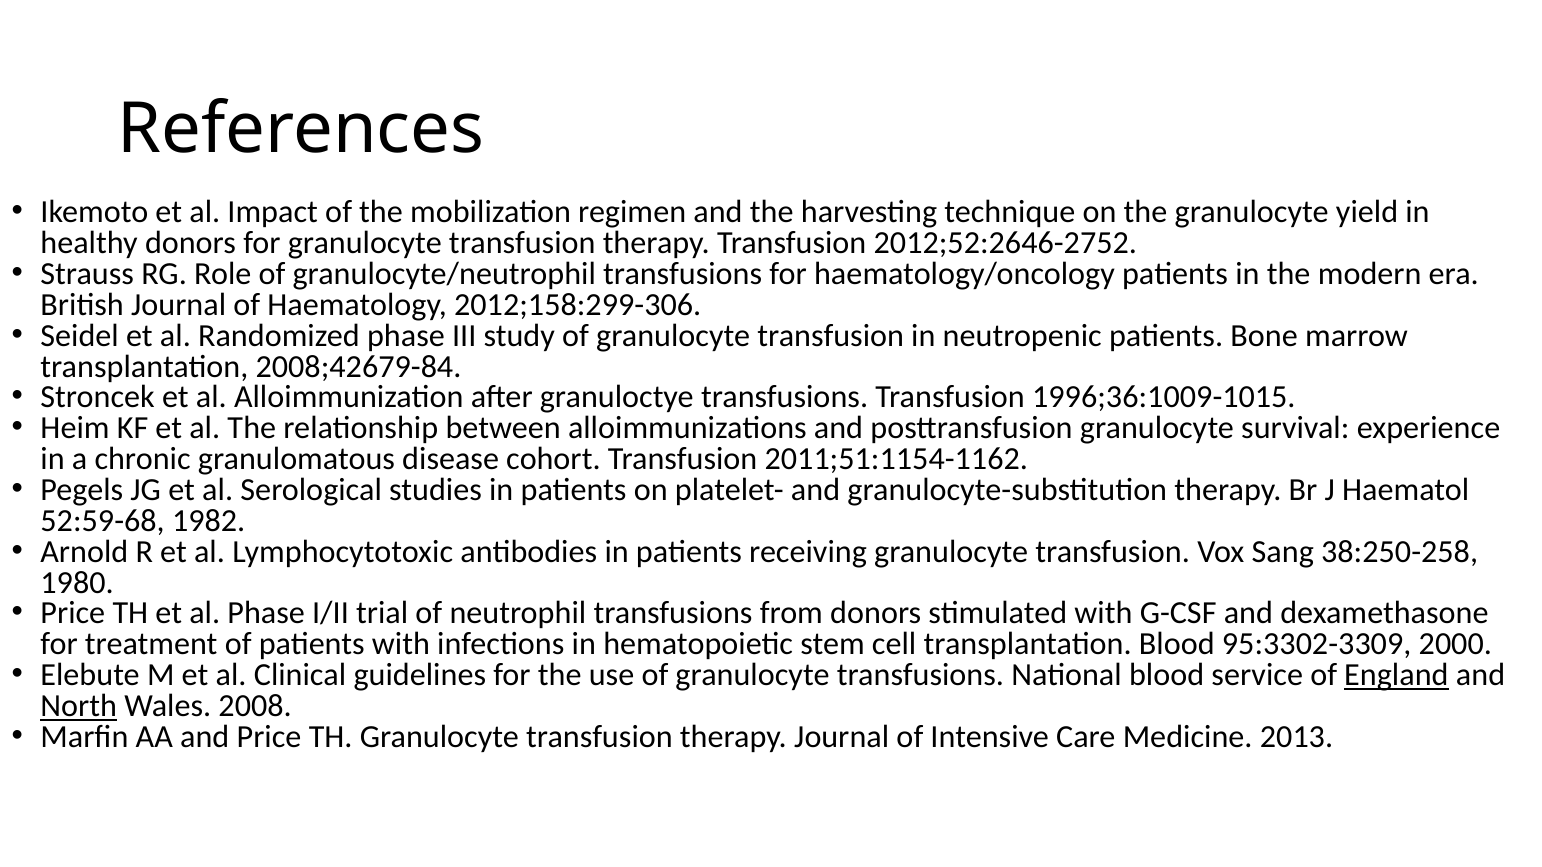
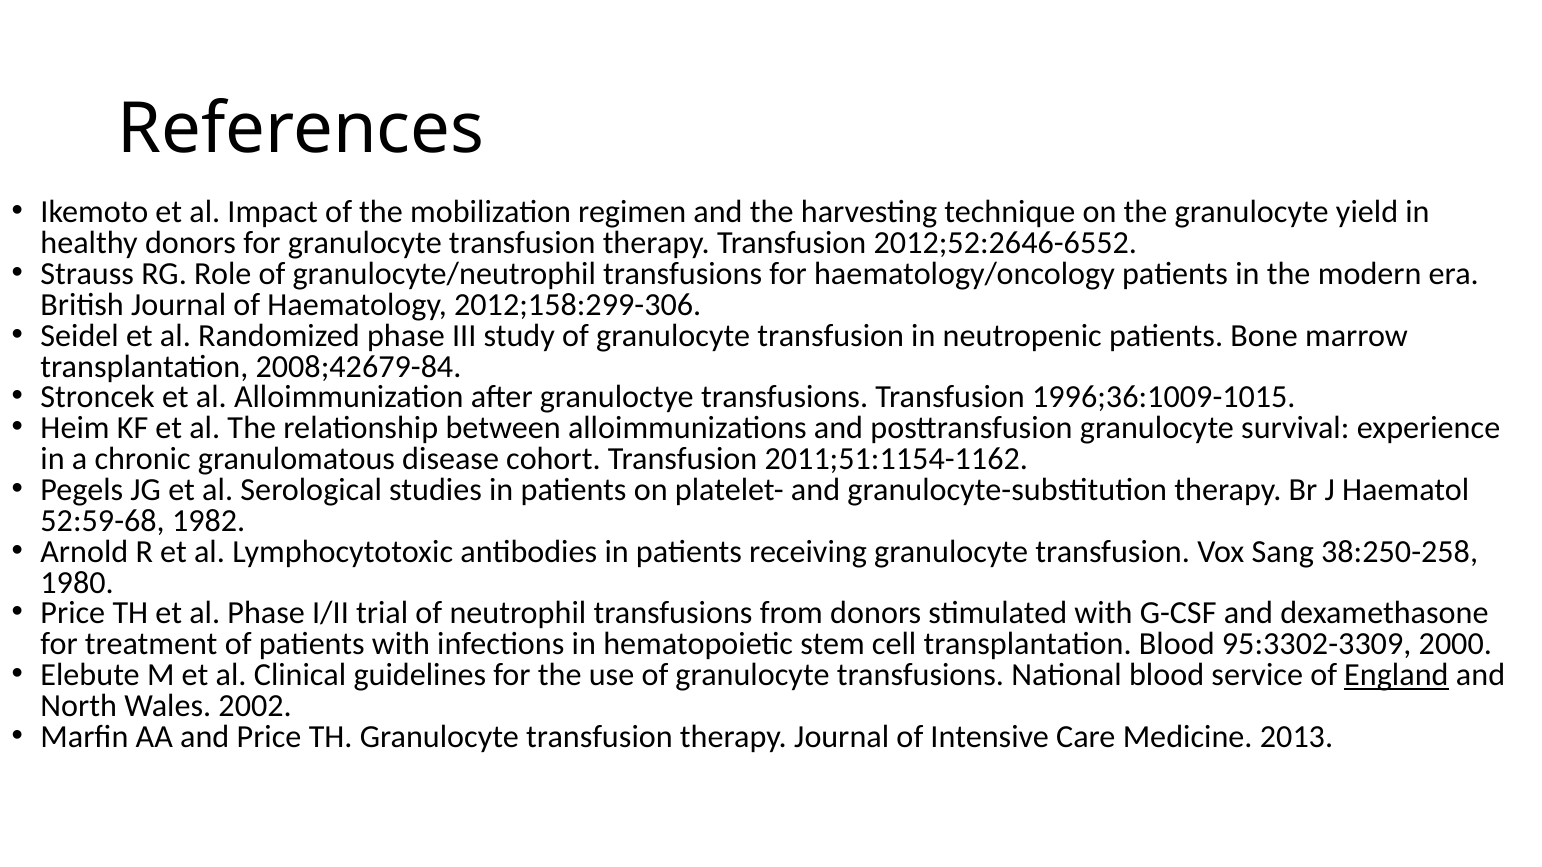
2012;52:2646-2752: 2012;52:2646-2752 -> 2012;52:2646-6552
North underline: present -> none
2008: 2008 -> 2002
